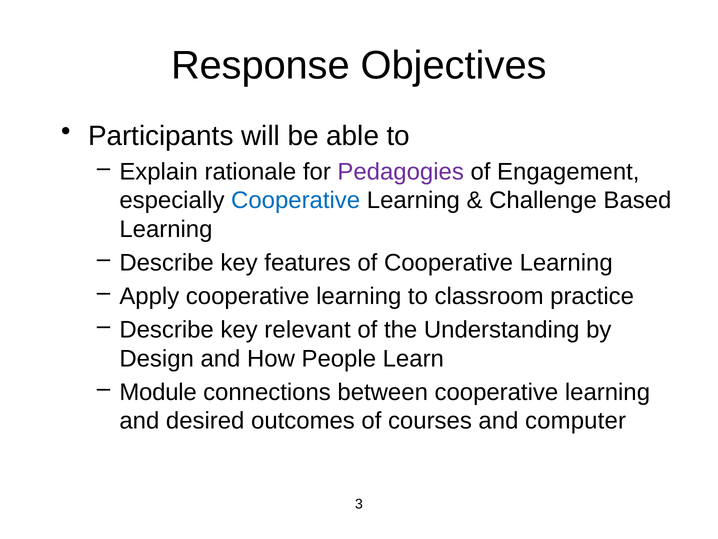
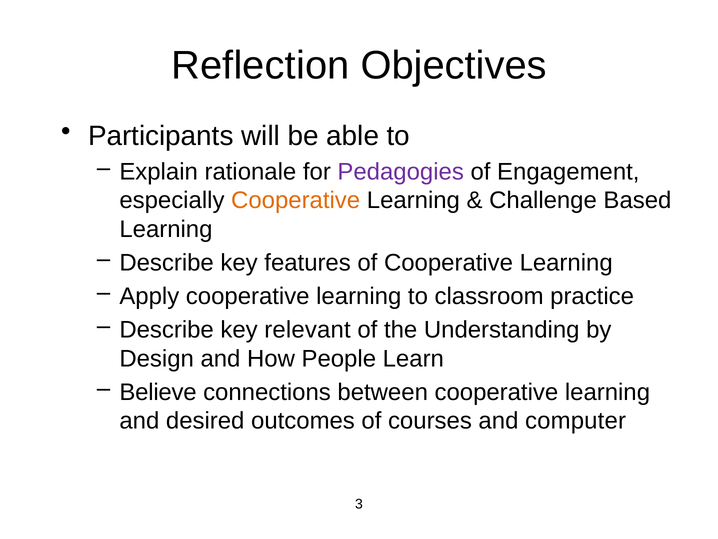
Response: Response -> Reflection
Cooperative at (296, 200) colour: blue -> orange
Module: Module -> Believe
